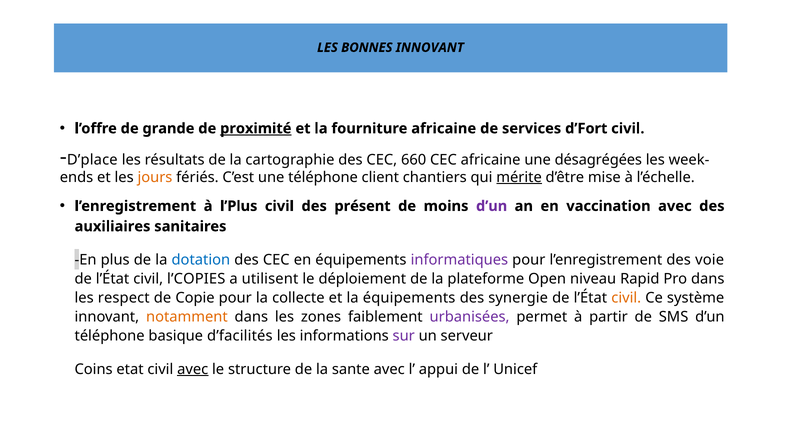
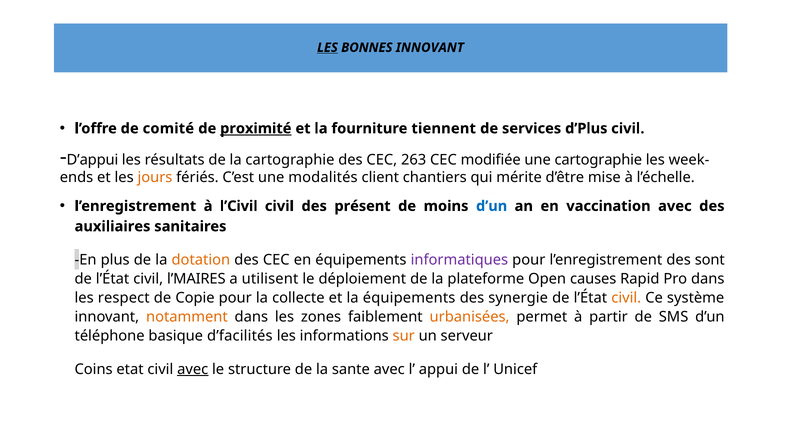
LES at (327, 48) underline: none -> present
grande: grande -> comité
fourniture africaine: africaine -> tiennent
d’Fort: d’Fort -> d’Plus
D’place: D’place -> D’appui
660: 660 -> 263
CEC africaine: africaine -> modifiée
une désagrégées: désagrégées -> cartographie
une téléphone: téléphone -> modalités
mérite underline: present -> none
l’Plus: l’Plus -> l’Civil
d’un at (492, 206) colour: purple -> blue
dotation colour: blue -> orange
voie: voie -> sont
l’COPIES: l’COPIES -> l’MAIRES
niveau: niveau -> causes
urbanisées colour: purple -> orange
sur colour: purple -> orange
